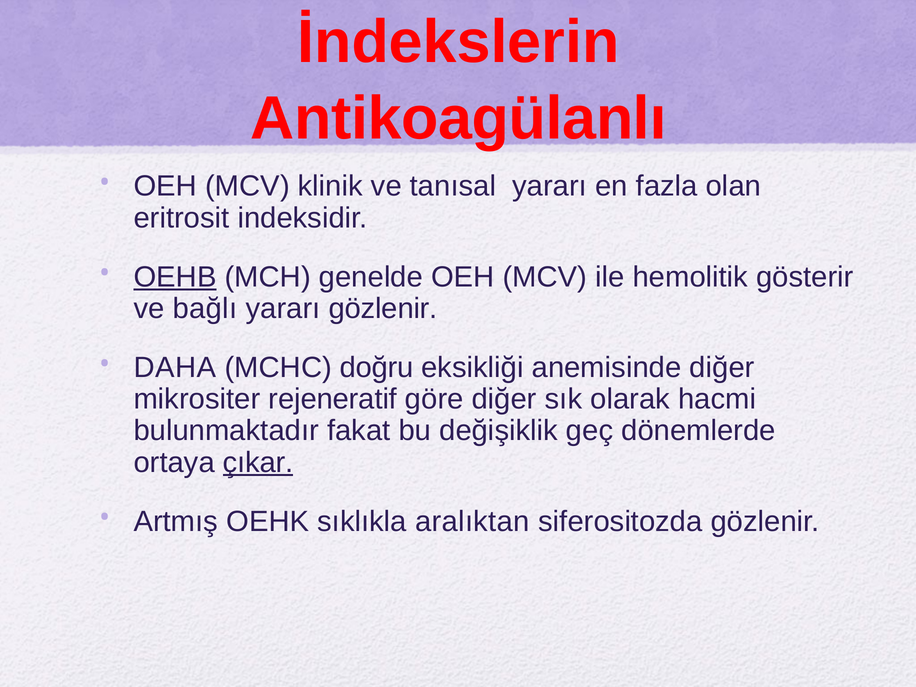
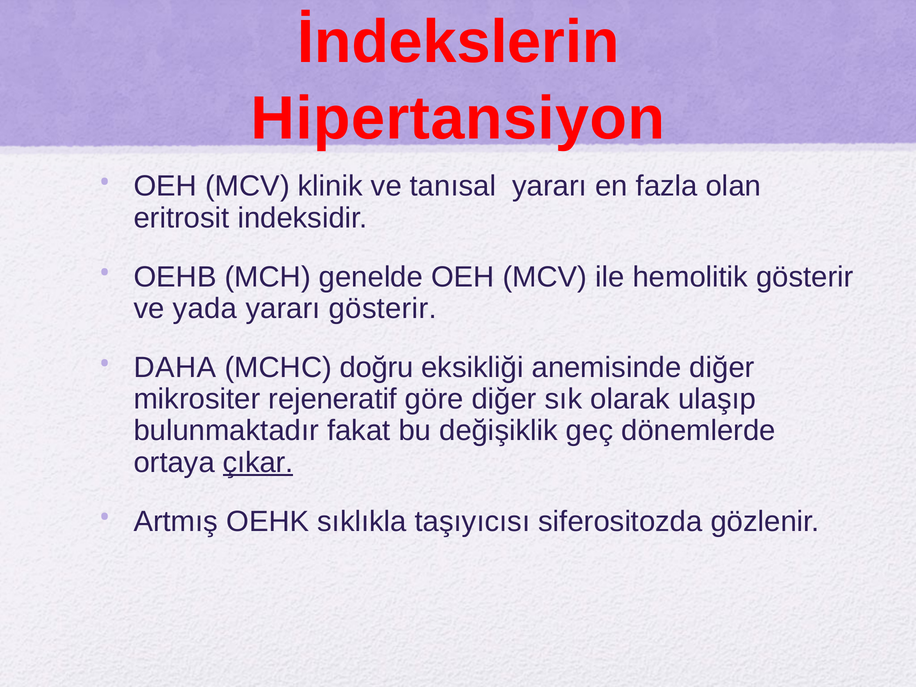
Antikoagülanlı: Antikoagülanlı -> Hipertansiyon
OEHB underline: present -> none
bağlı: bağlı -> yada
yararı gözlenir: gözlenir -> gösterir
hacmi: hacmi -> ulaşıp
aralıktan: aralıktan -> taşıyıcısı
